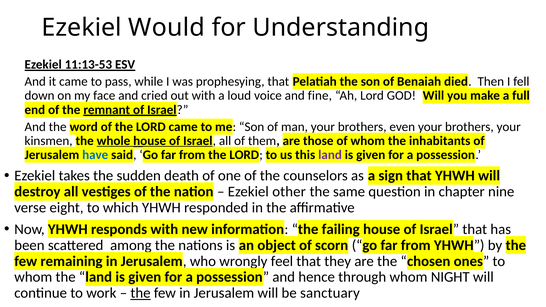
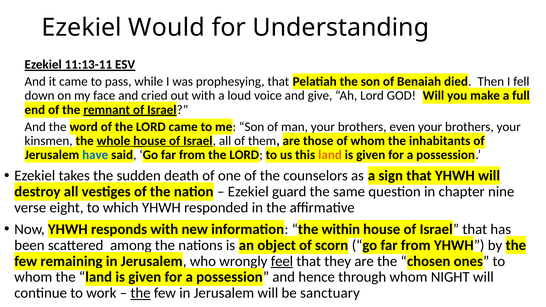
11:13-53: 11:13-53 -> 11:13-11
fine: fine -> give
land at (330, 155) colour: purple -> orange
other: other -> guard
failing: failing -> within
feel underline: none -> present
